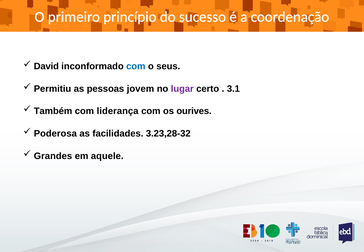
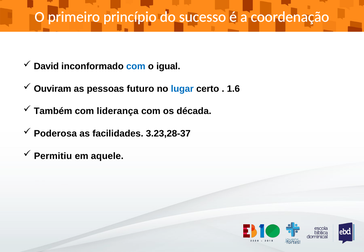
seus: seus -> igual
Permitiu: Permitiu -> Ouviram
jovem: jovem -> futuro
lugar colour: purple -> blue
3.1: 3.1 -> 1.6
ourives: ourives -> década
3.23,28-32: 3.23,28-32 -> 3.23,28-37
Grandes: Grandes -> Permitiu
